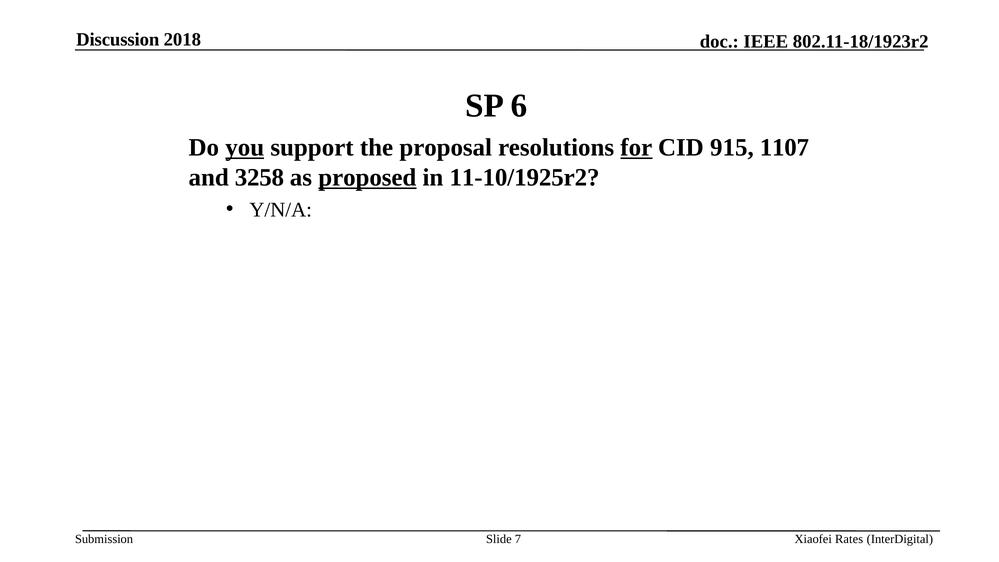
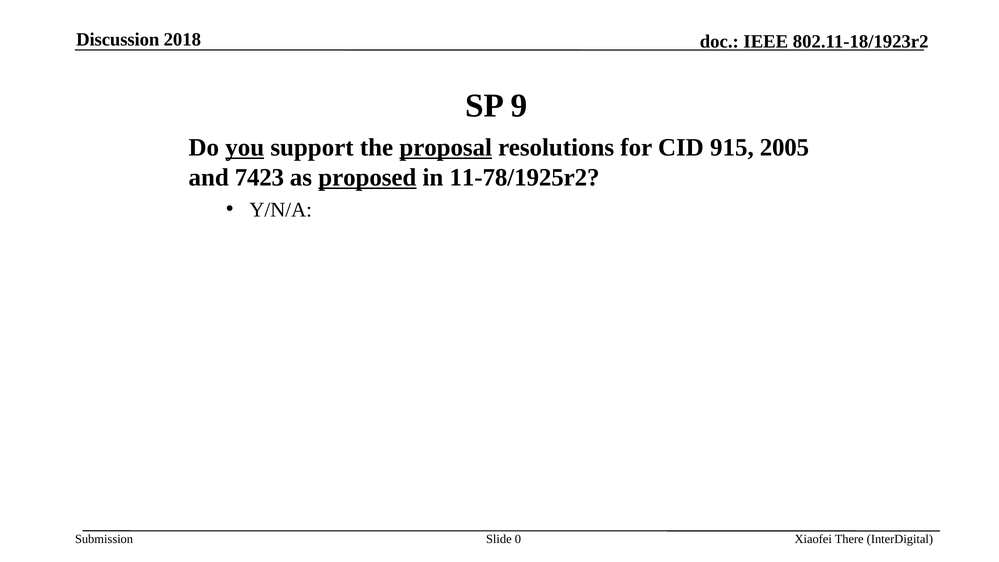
6: 6 -> 9
proposal underline: none -> present
for underline: present -> none
1107: 1107 -> 2005
3258: 3258 -> 7423
11-10/1925r2: 11-10/1925r2 -> 11-78/1925r2
7: 7 -> 0
Rates: Rates -> There
